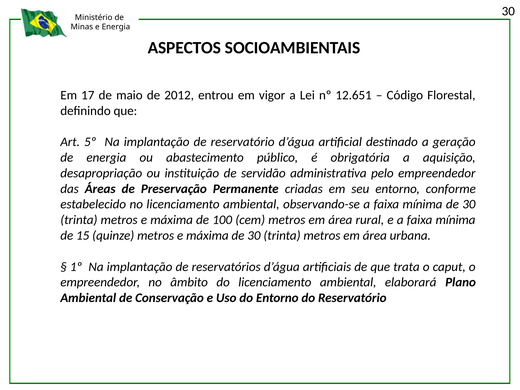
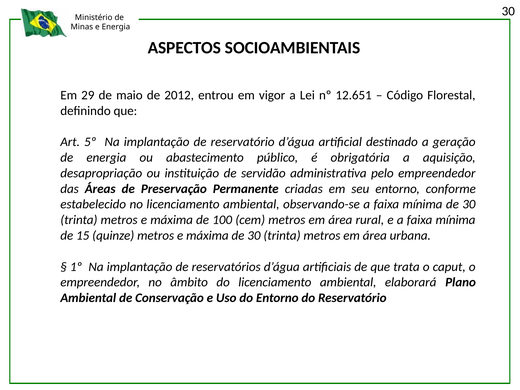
17: 17 -> 29
